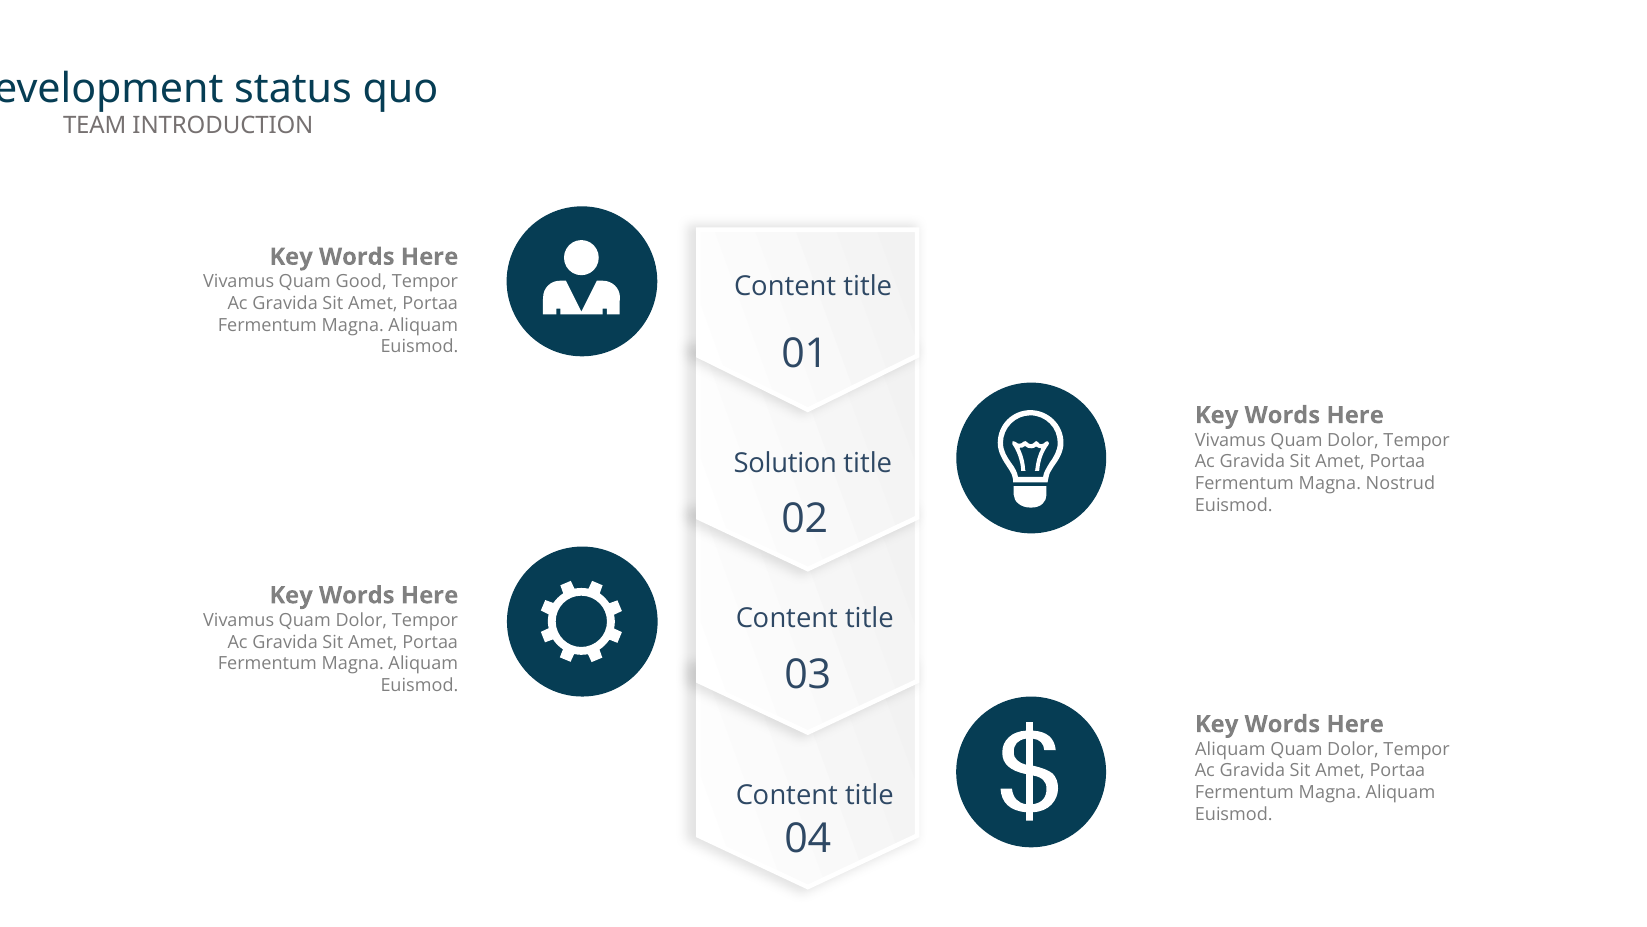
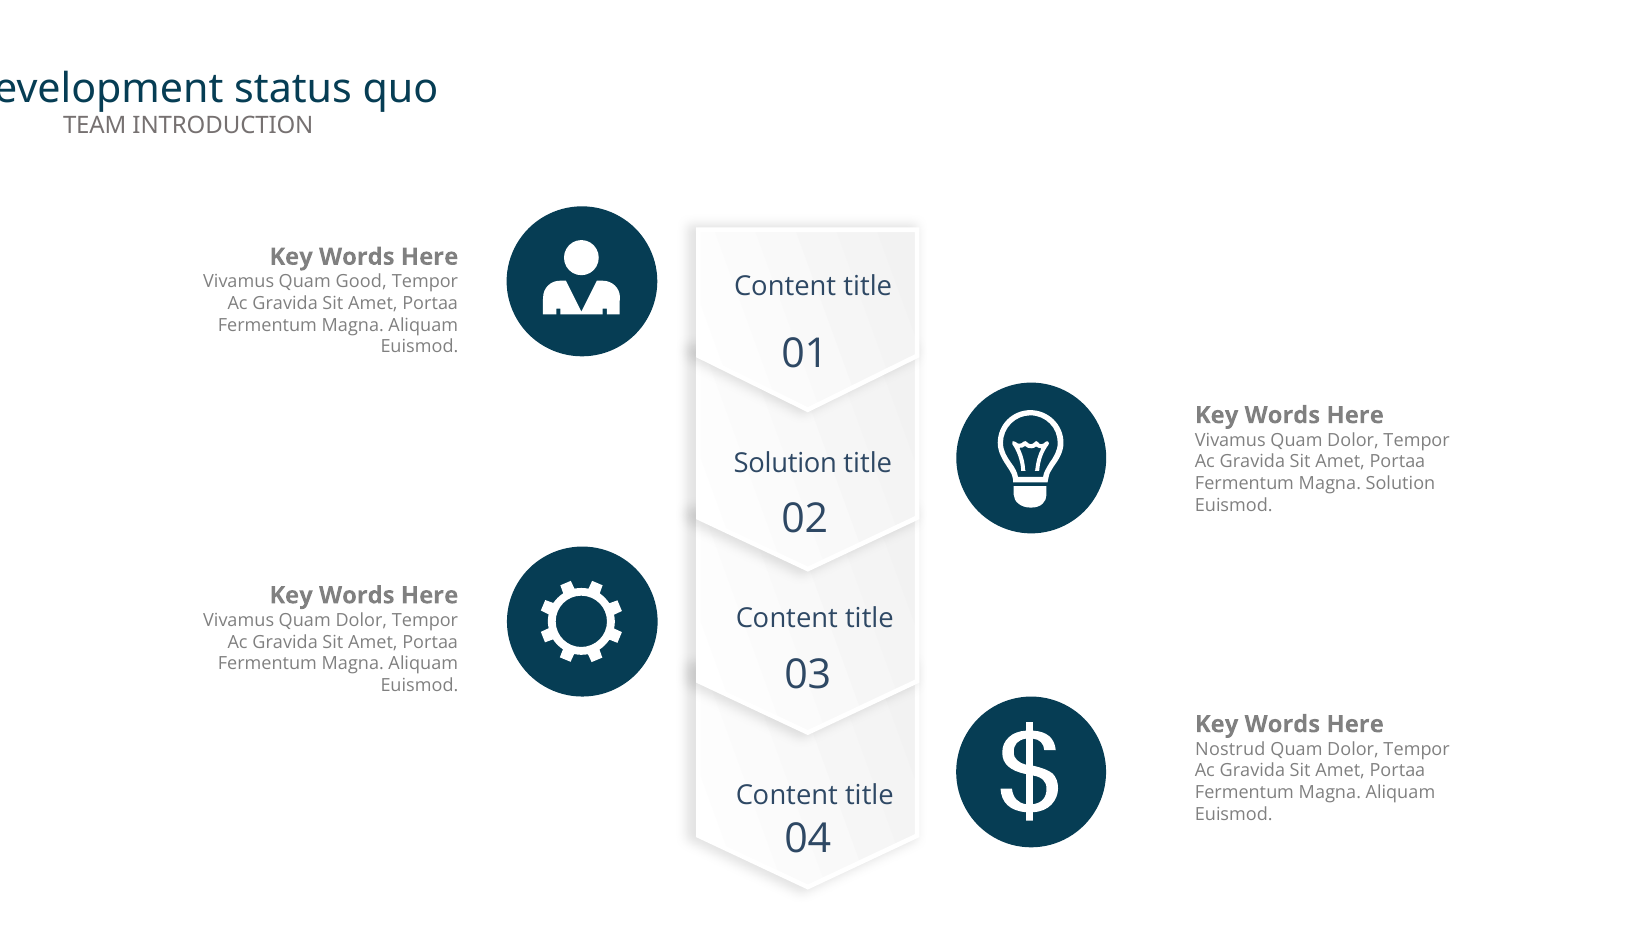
Magna Nostrud: Nostrud -> Solution
Aliquam at (1230, 749): Aliquam -> Nostrud
